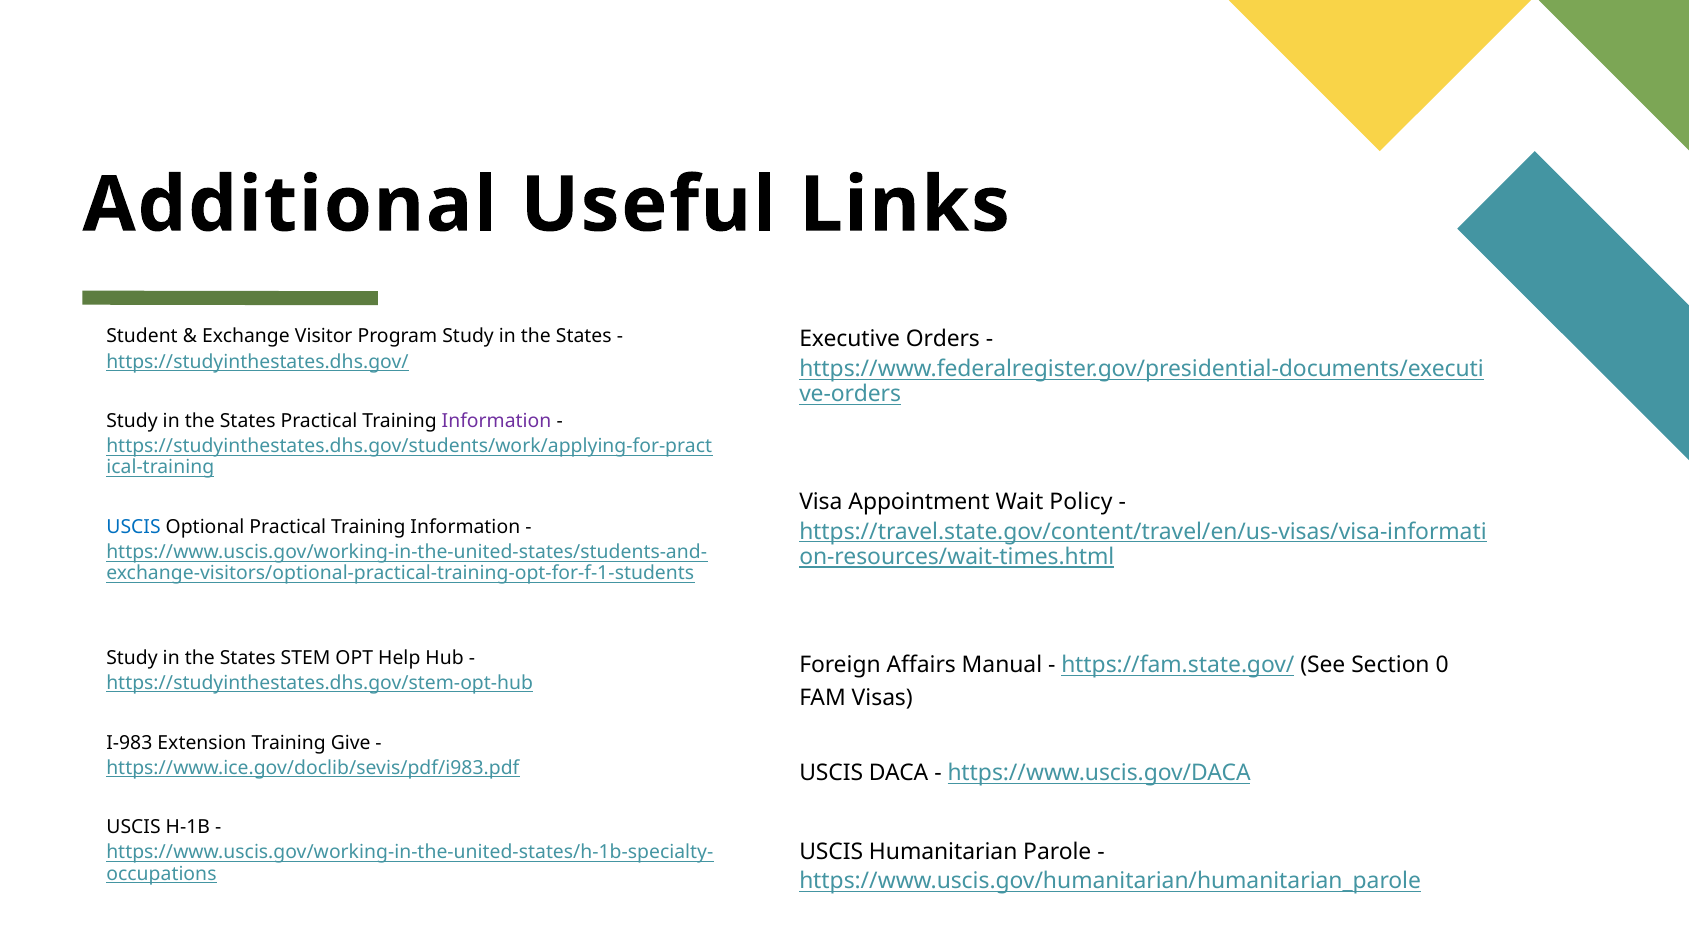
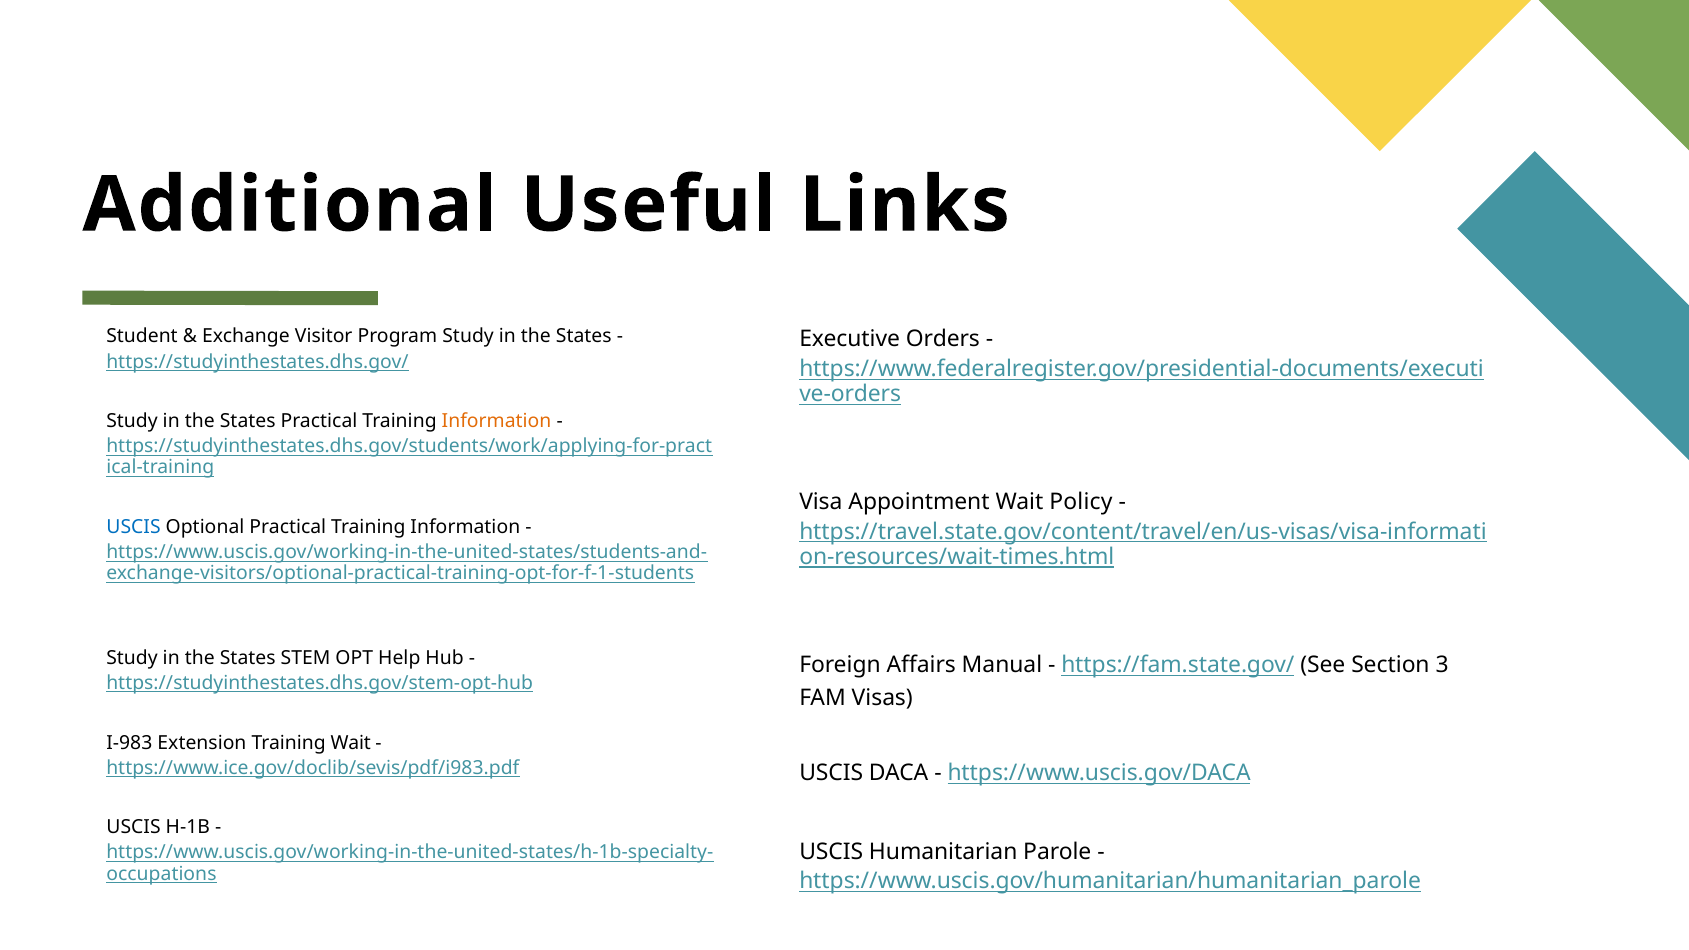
Information at (497, 421) colour: purple -> orange
0: 0 -> 3
Training Give: Give -> Wait
